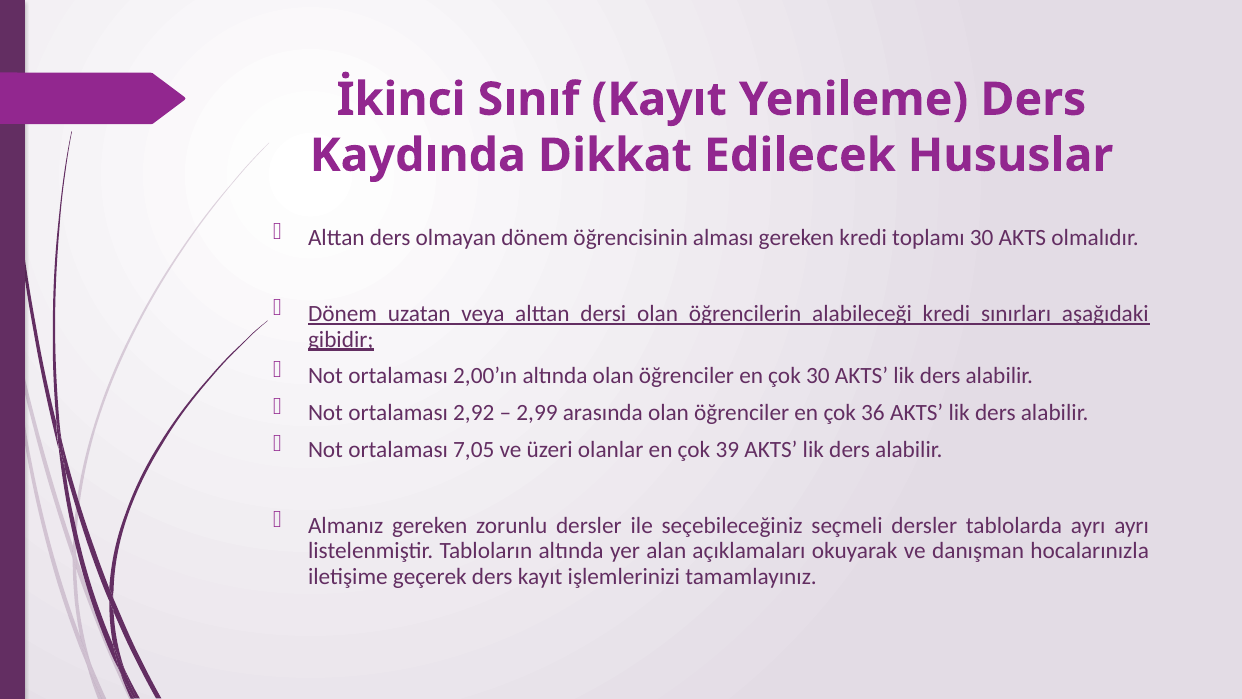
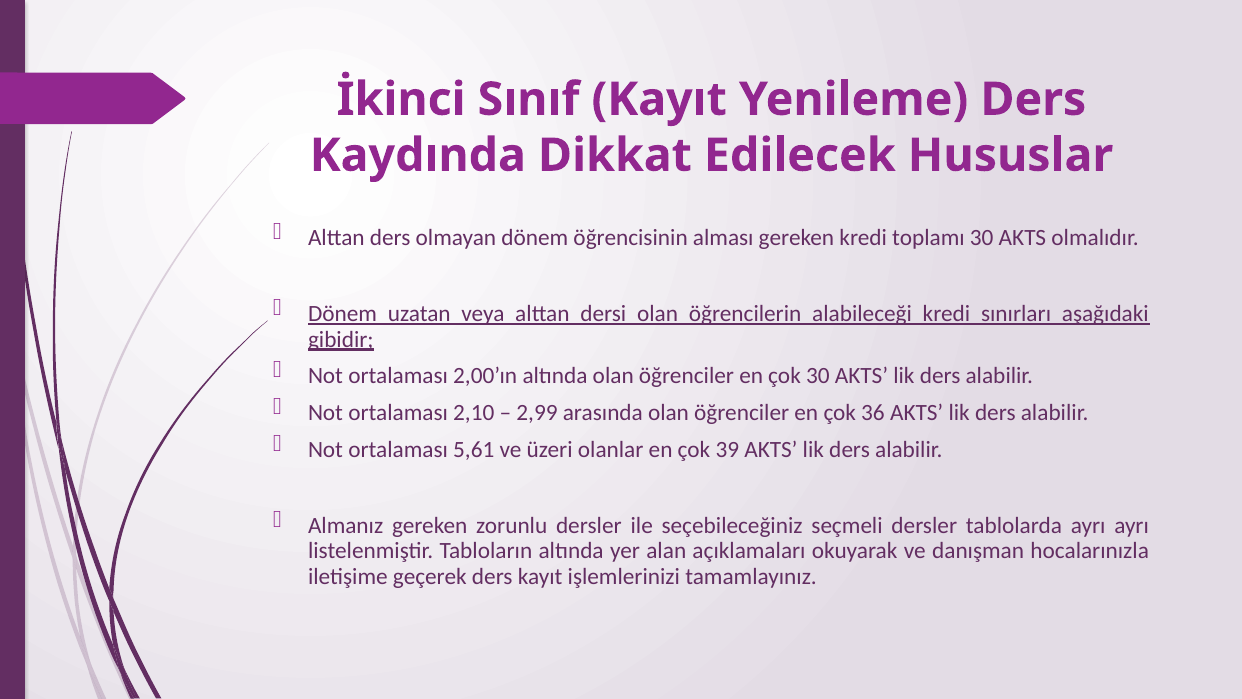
2,92: 2,92 -> 2,10
7,05: 7,05 -> 5,61
